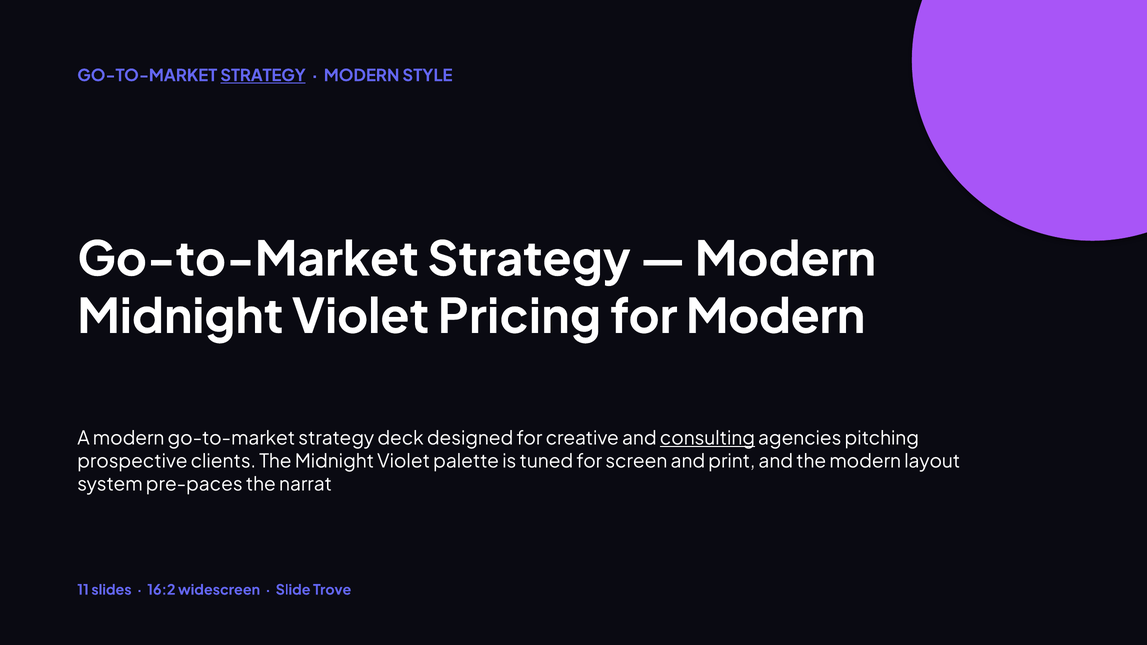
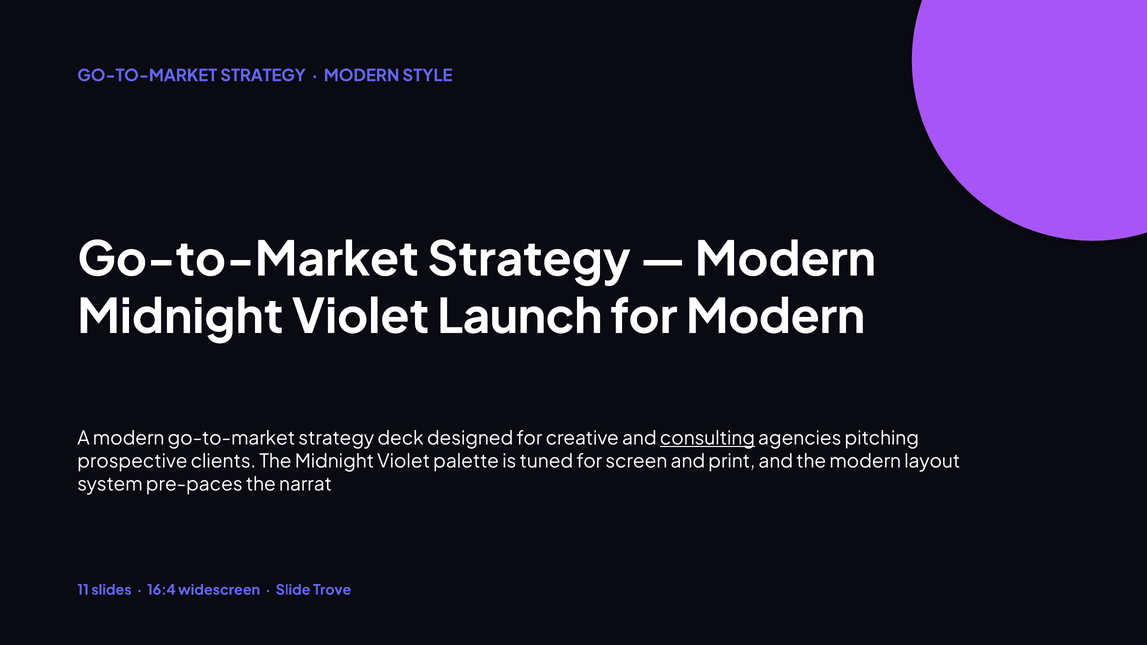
STRATEGY at (263, 76) underline: present -> none
Pricing: Pricing -> Launch
16:2: 16:2 -> 16:4
